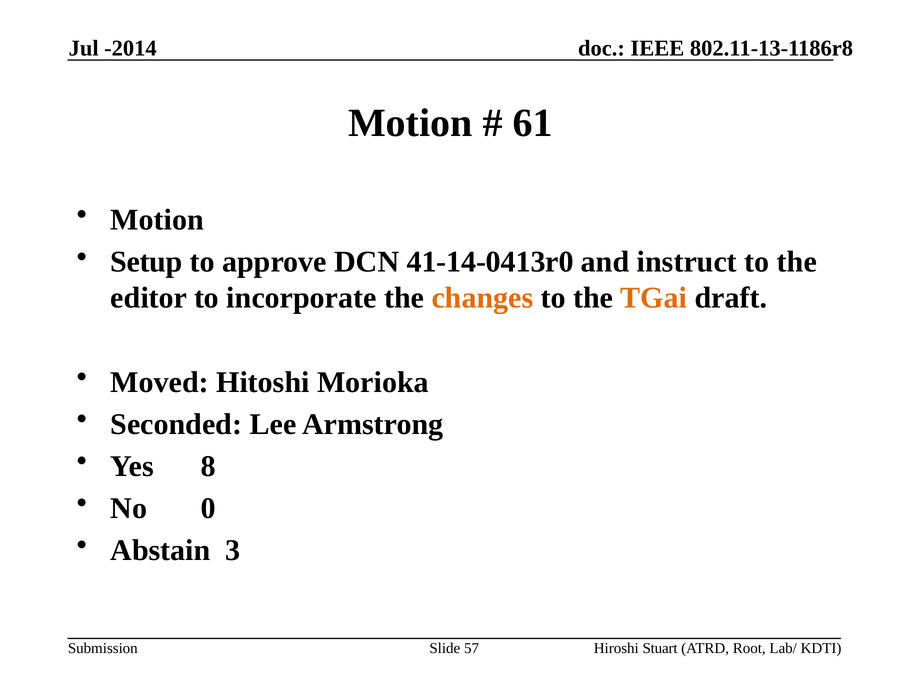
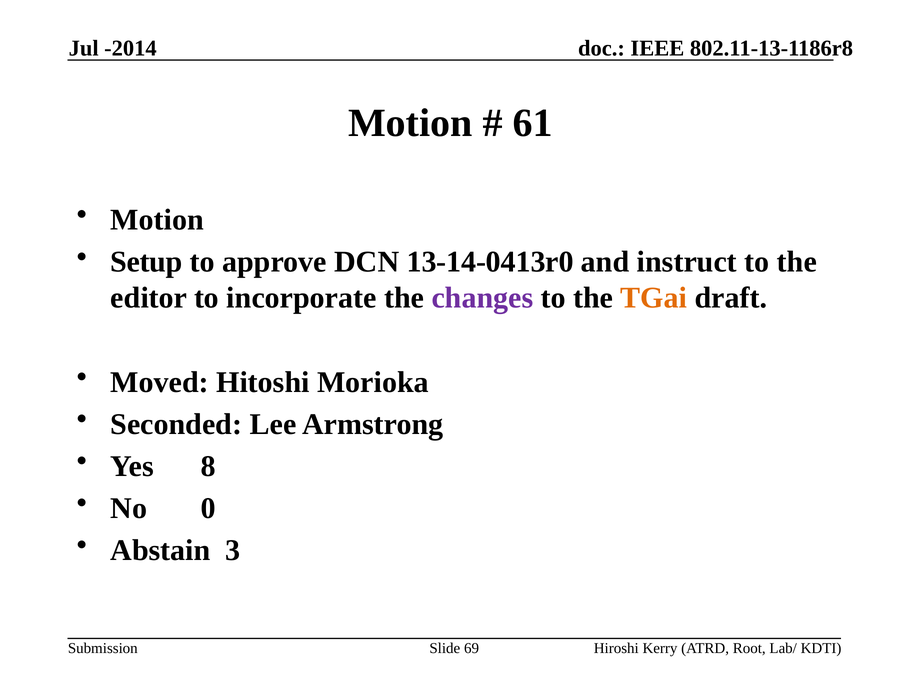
41-14-0413r0: 41-14-0413r0 -> 13-14-0413r0
changes colour: orange -> purple
57: 57 -> 69
Stuart: Stuart -> Kerry
